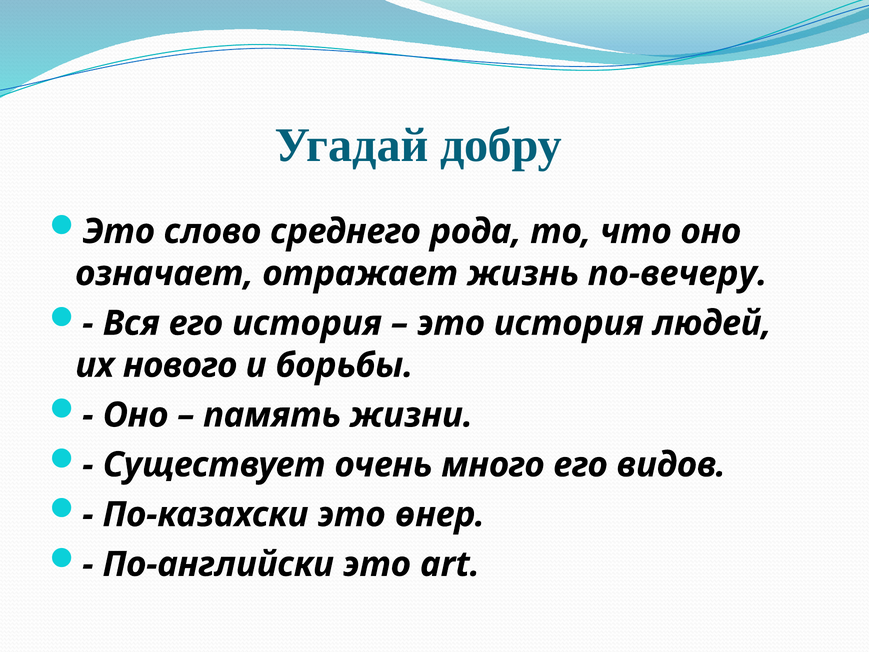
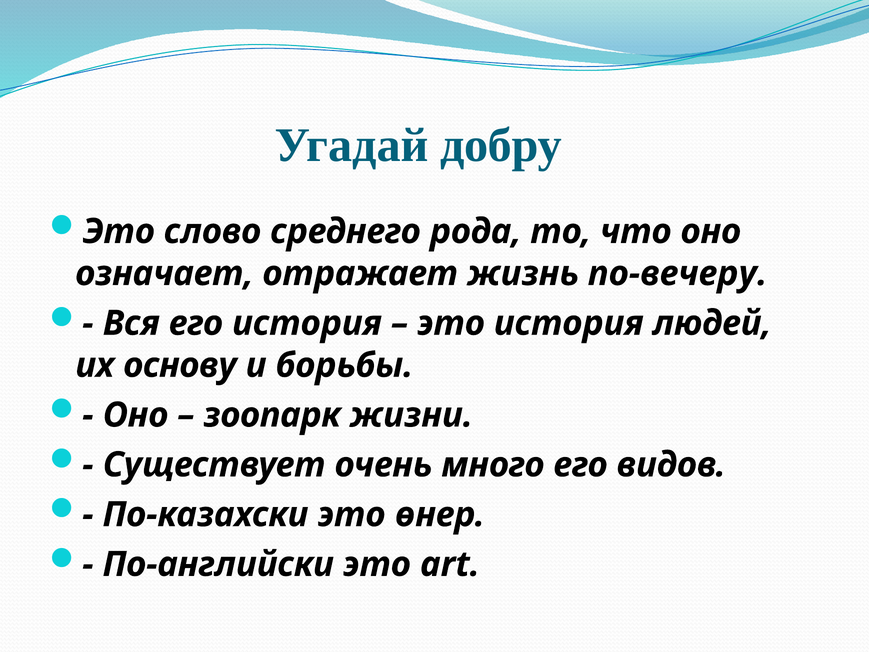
нового: нового -> основу
память: память -> зоопарк
